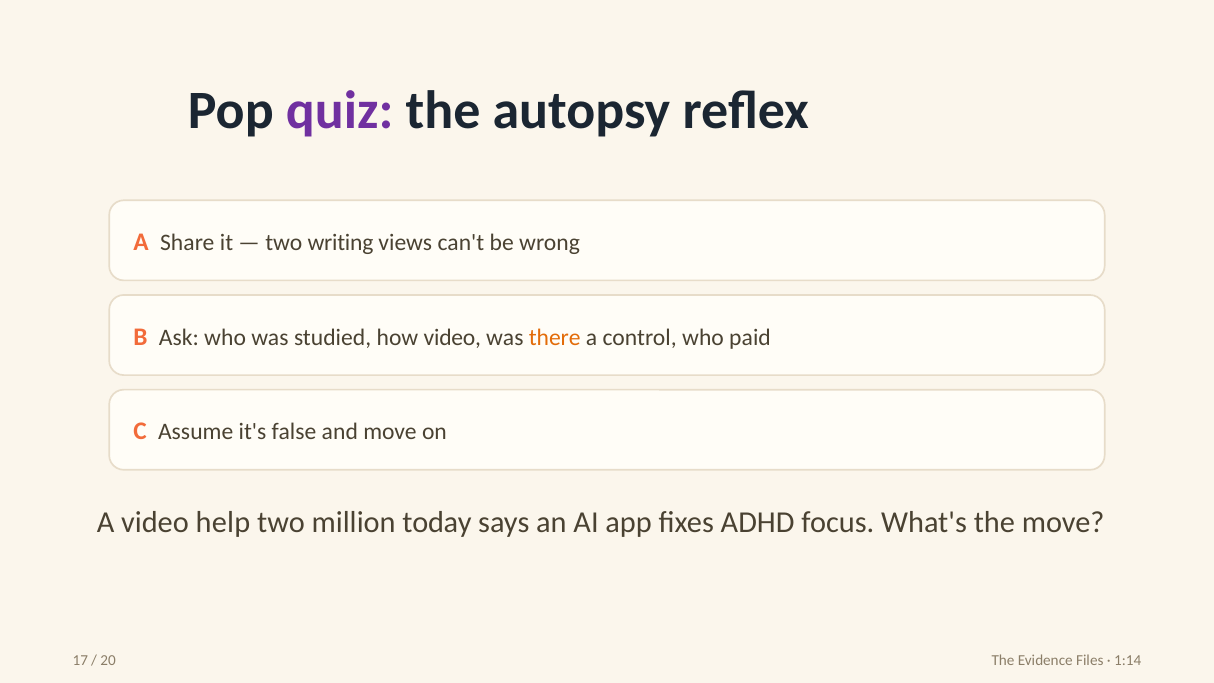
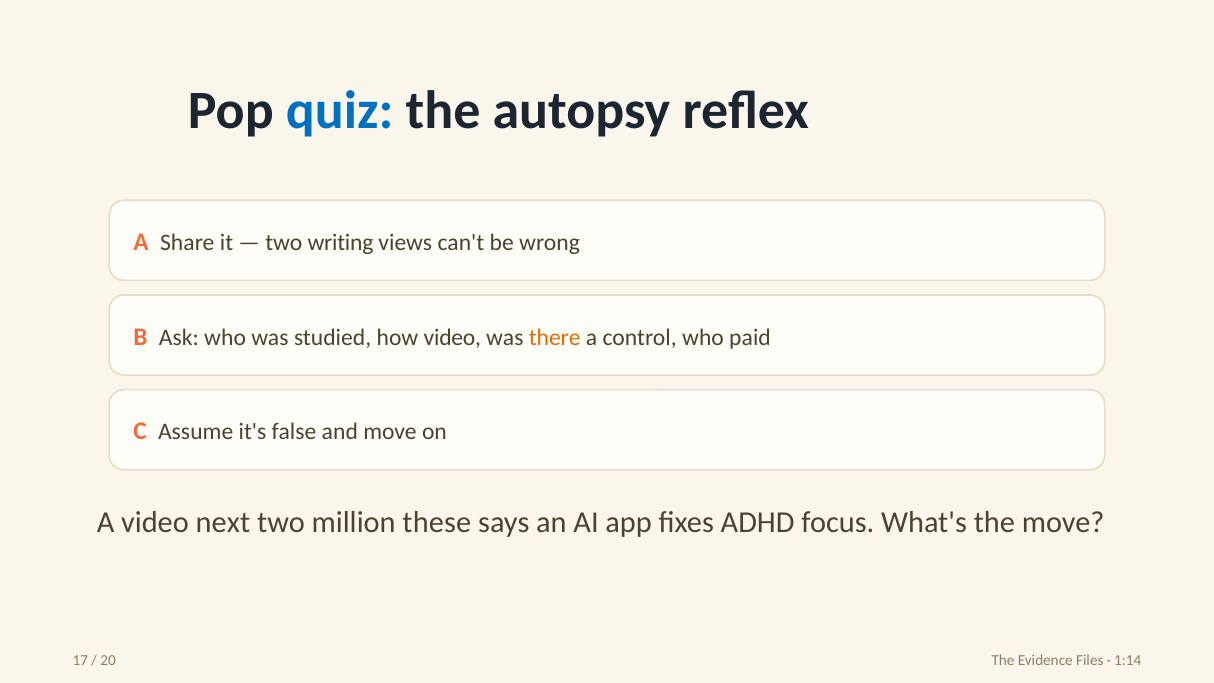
quiz colour: purple -> blue
help: help -> next
today: today -> these
